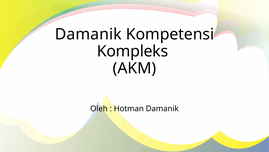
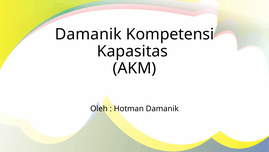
Kompleks: Kompleks -> Kapasitas
